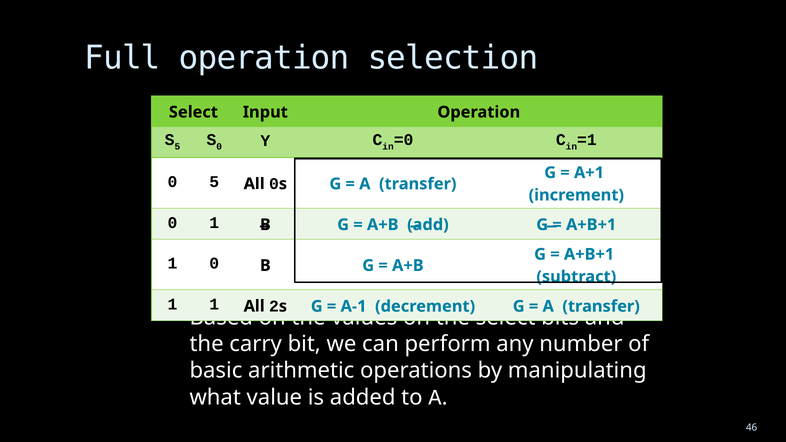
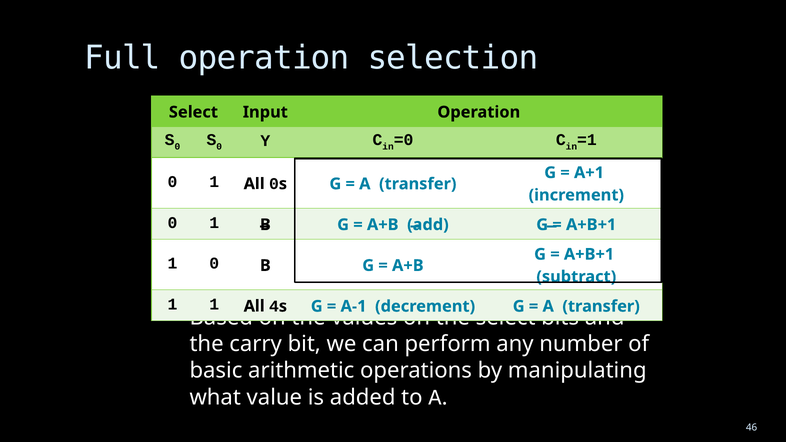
5 at (177, 146): 5 -> 0
5 at (214, 182): 5 -> 1
2: 2 -> 4
